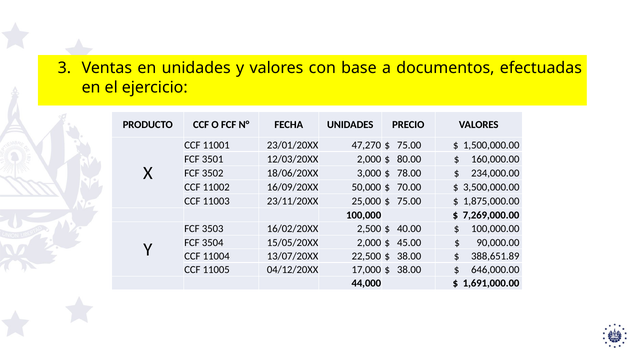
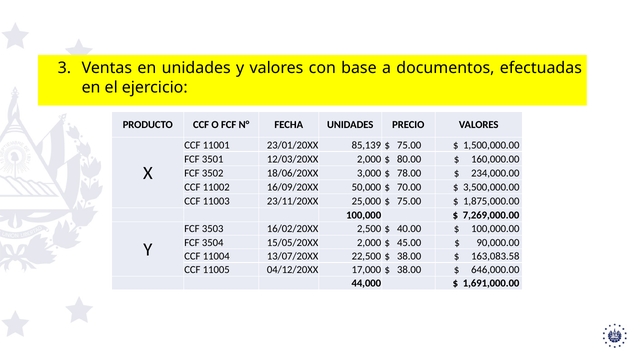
47,270: 47,270 -> 85,139
388,651.89: 388,651.89 -> 163,083.58
